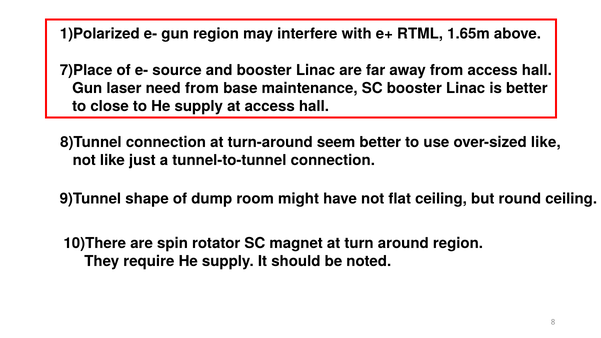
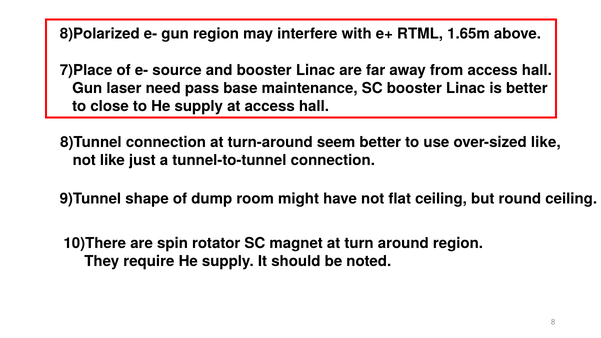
1)Polarized: 1)Polarized -> 8)Polarized
need from: from -> pass
